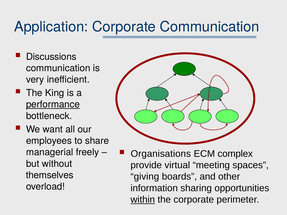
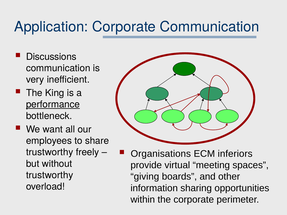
managerial at (50, 152): managerial -> trustworthy
complex: complex -> inferiors
themselves at (50, 175): themselves -> trustworthy
within underline: present -> none
